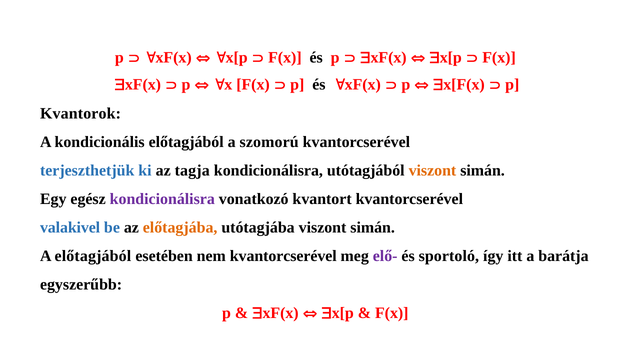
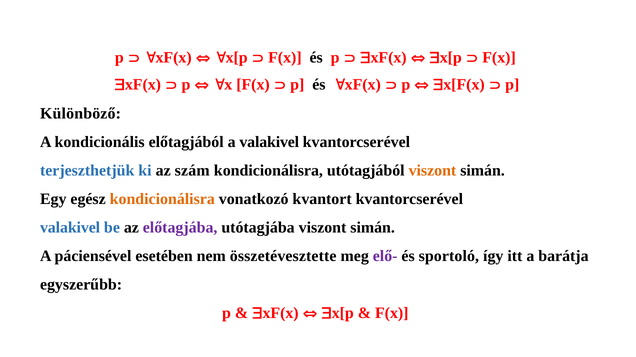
Kvantorok: Kvantorok -> Különböző
a szomorú: szomorú -> valakivel
tagja: tagja -> szám
kondicionálisra at (162, 199) colour: purple -> orange
előtagjába colour: orange -> purple
A előtagjából: előtagjából -> páciensével
nem kvantorcserével: kvantorcserével -> összetévesztette
